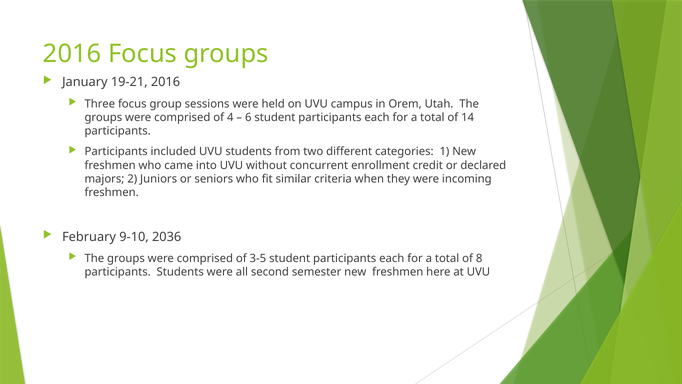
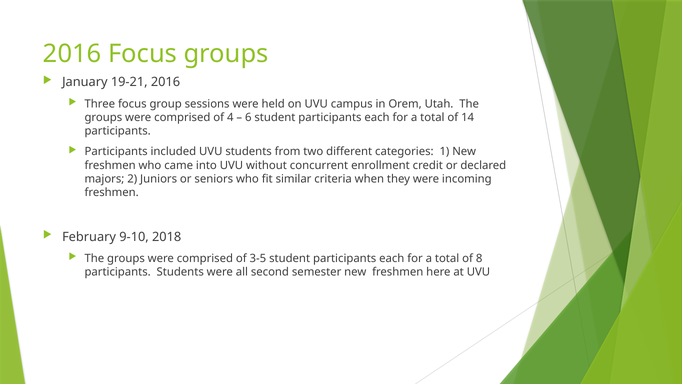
2036: 2036 -> 2018
